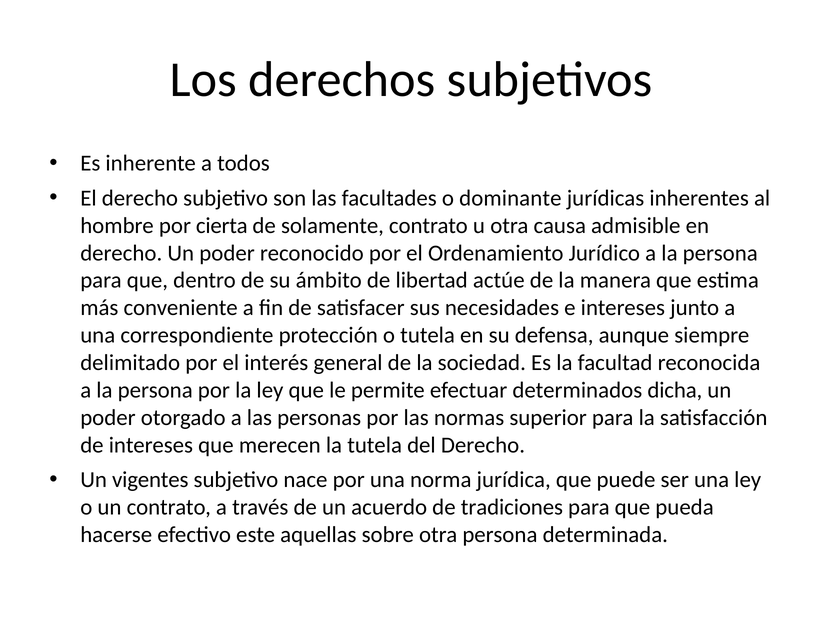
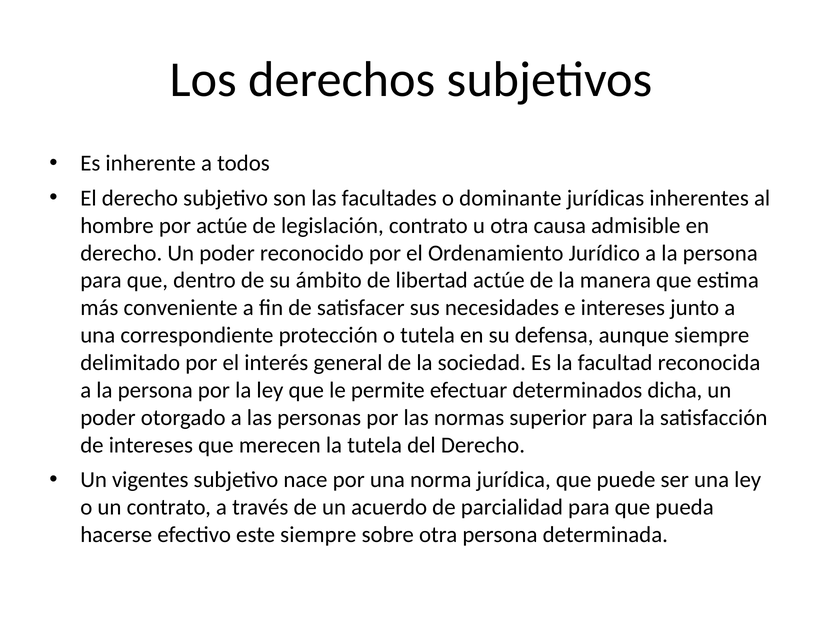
por cierta: cierta -> actúe
solamente: solamente -> legislación
tradiciones: tradiciones -> parcialidad
este aquellas: aquellas -> siempre
